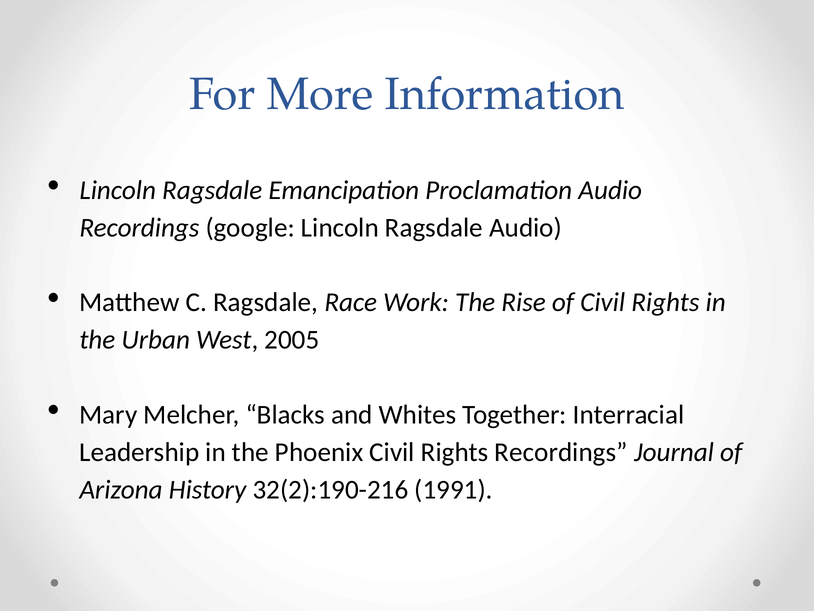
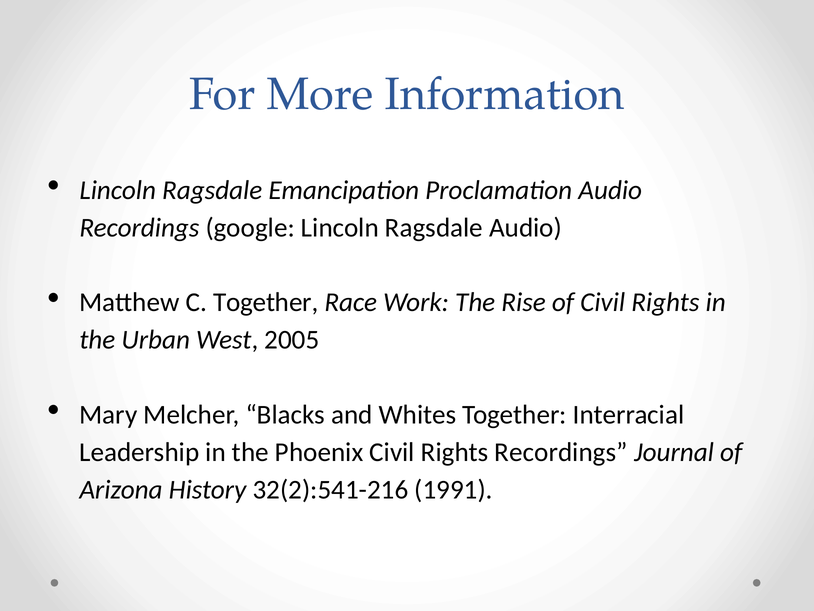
C Ragsdale: Ragsdale -> Together
32(2):190-216: 32(2):190-216 -> 32(2):541-216
